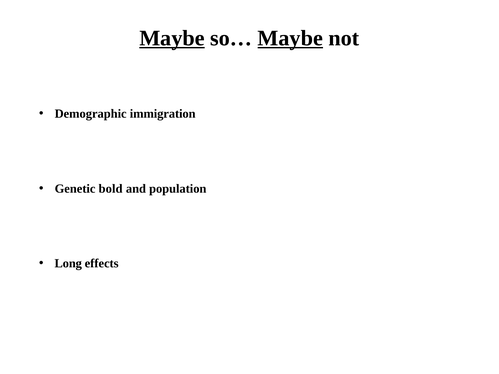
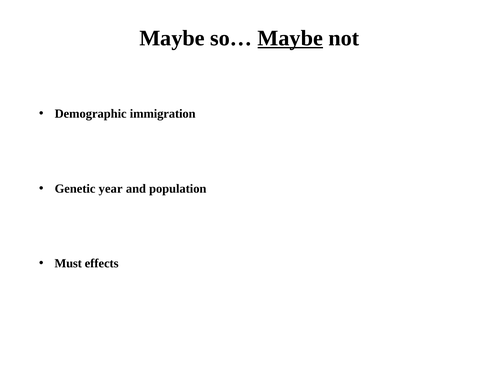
Maybe at (172, 38) underline: present -> none
bold: bold -> year
Long: Long -> Must
